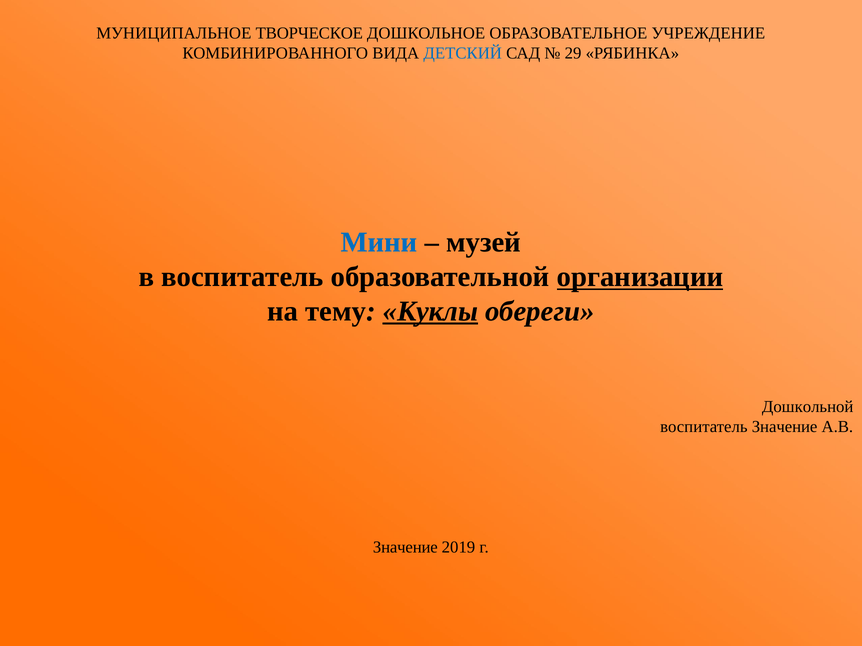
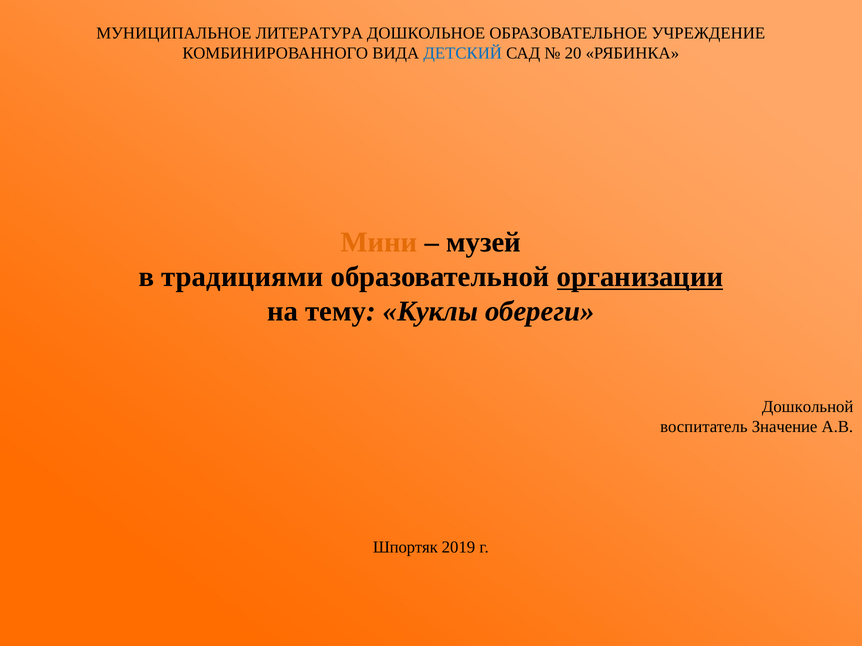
ТВОРЧЕСКОЕ: ТВОРЧЕСКОЕ -> ЛИТЕРАТУРА
29: 29 -> 20
Мини colour: blue -> orange
в воспитатель: воспитатель -> традициями
Куклы underline: present -> none
Значение at (405, 548): Значение -> Шпортяк
